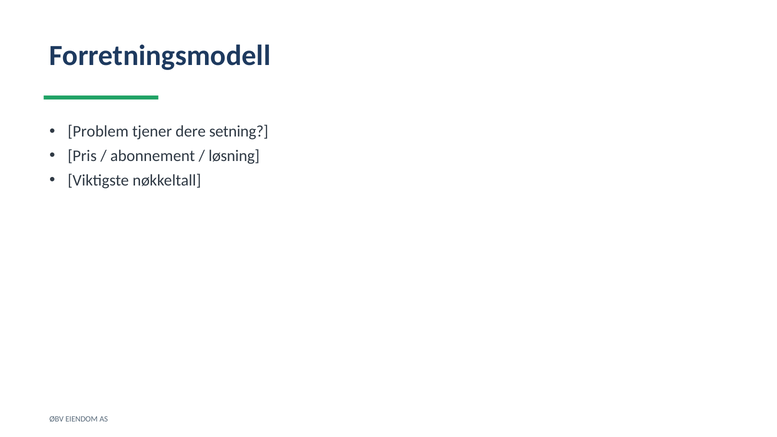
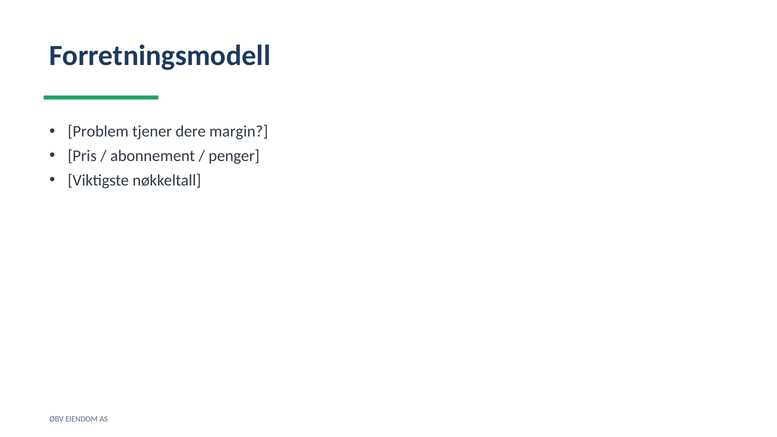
setning: setning -> margin
løsning: løsning -> penger
